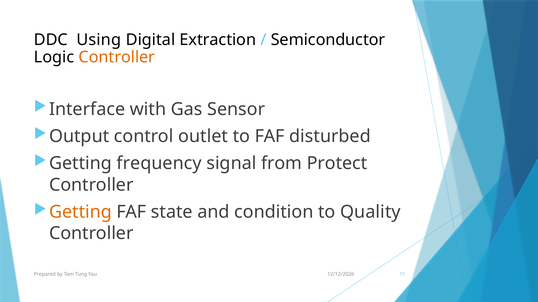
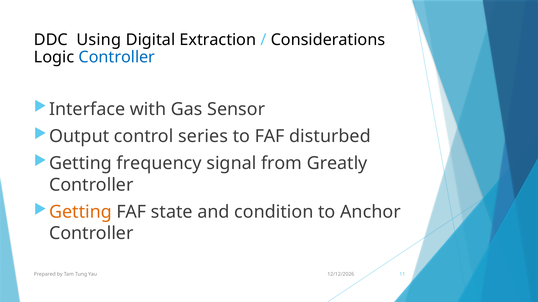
Semiconductor: Semiconductor -> Considerations
Controller at (117, 57) colour: orange -> blue
outlet: outlet -> series
Protect: Protect -> Greatly
Quality: Quality -> Anchor
